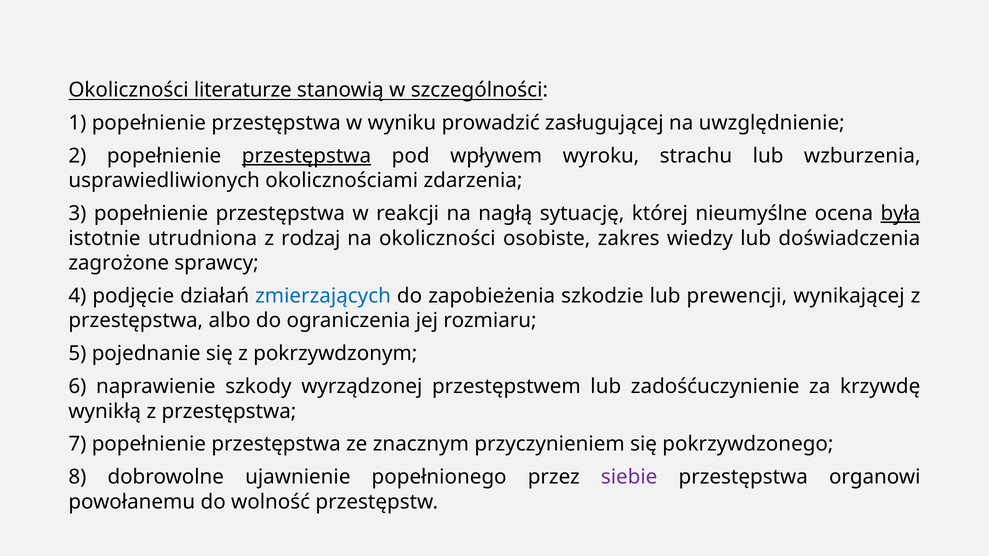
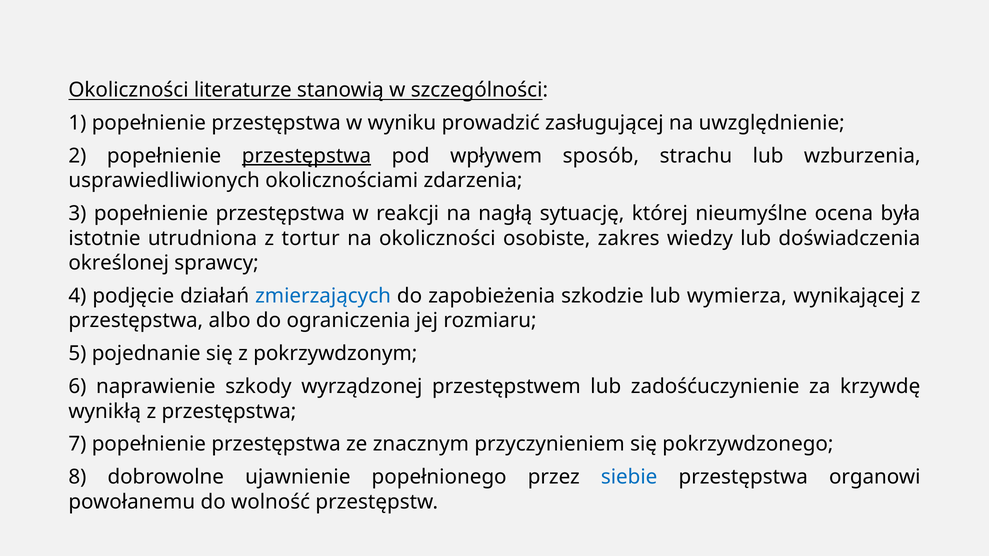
wyroku: wyroku -> sposób
była underline: present -> none
rodzaj: rodzaj -> tortur
zagrożone: zagrożone -> określonej
prewencji: prewencji -> wymierza
siebie colour: purple -> blue
